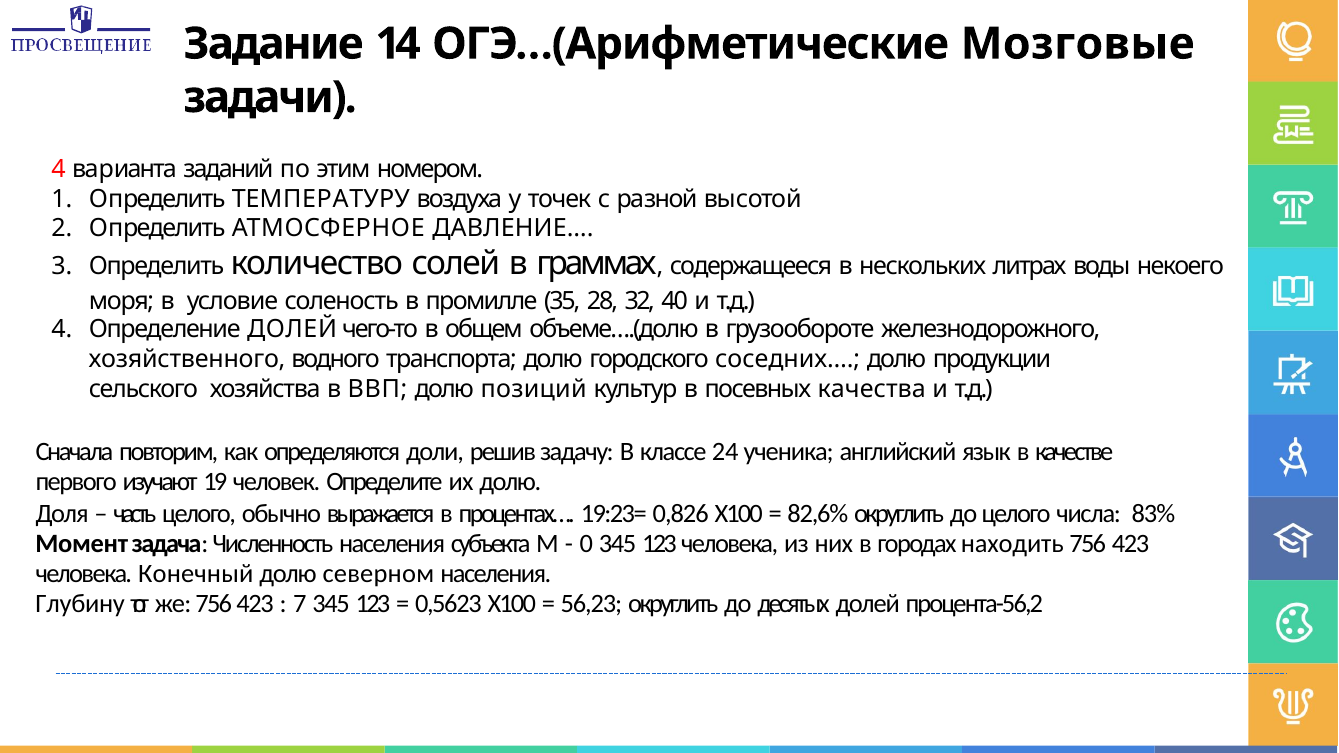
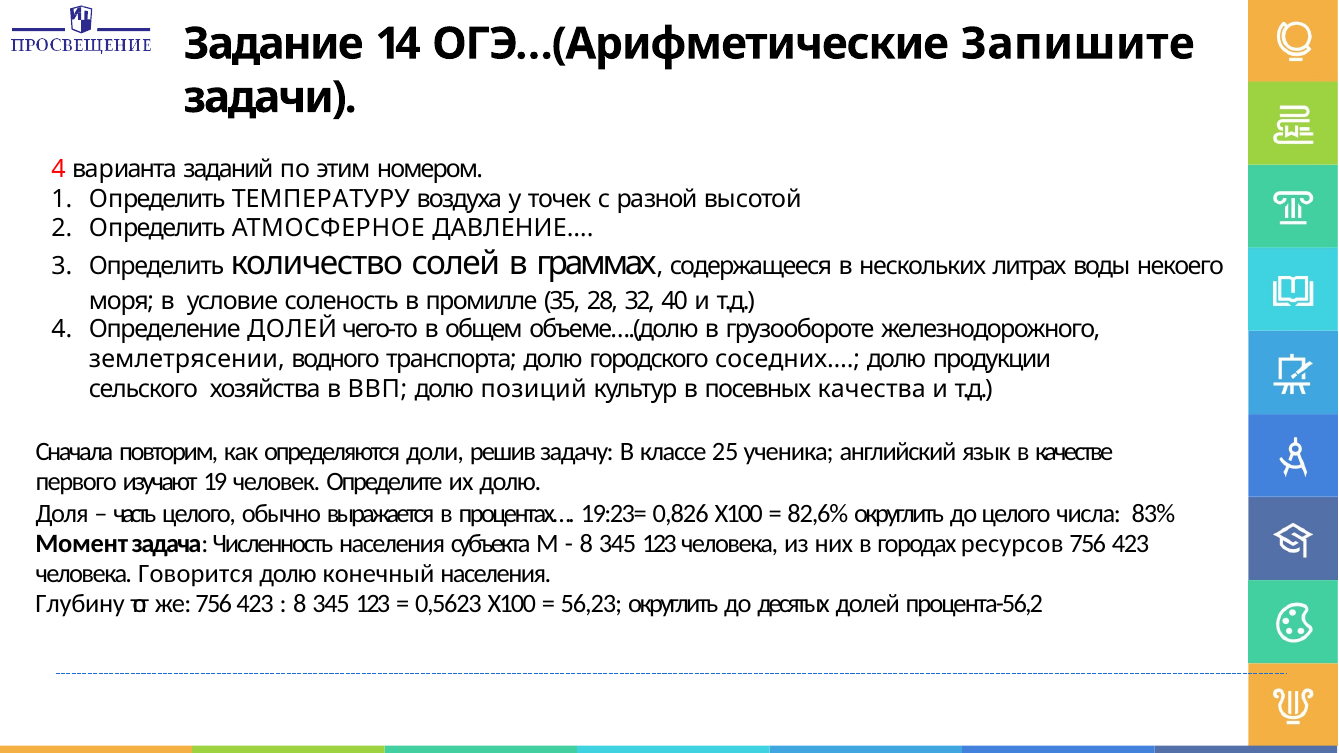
Мозговые: Мозговые -> Запишите
хозяйственного: хозяйственного -> землетрясении
24: 24 -> 25
0 at (586, 544): 0 -> 8
находить: находить -> ресурсов
Конечный: Конечный -> Говорится
северном: северном -> конечный
7 at (300, 603): 7 -> 8
